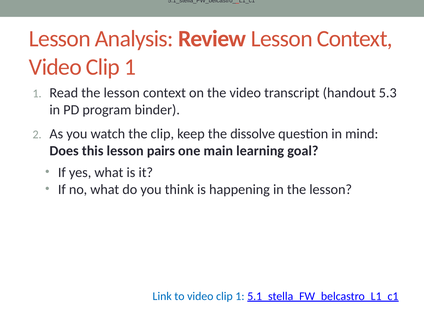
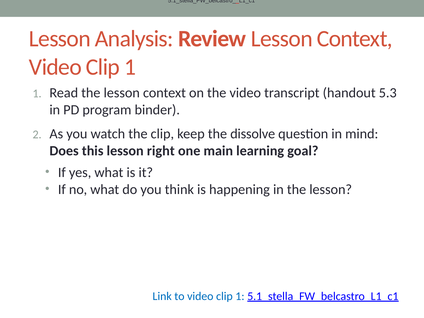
pairs: pairs -> right
